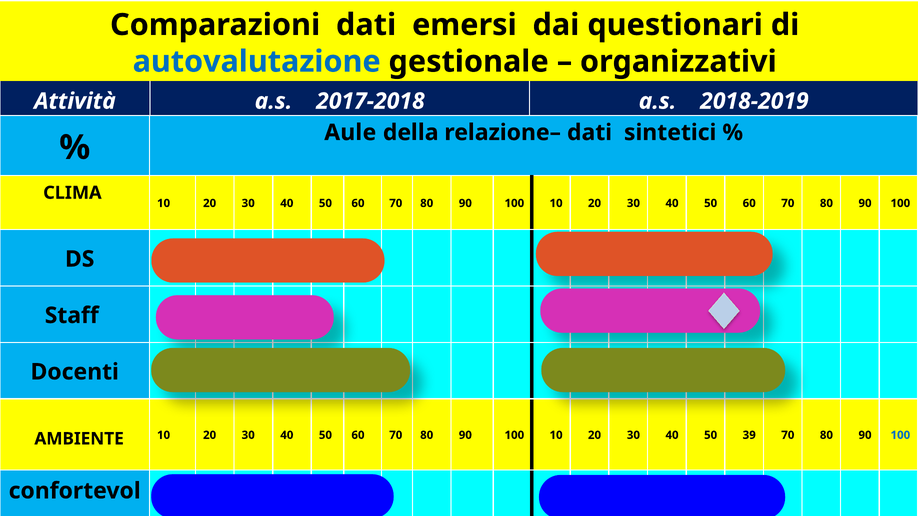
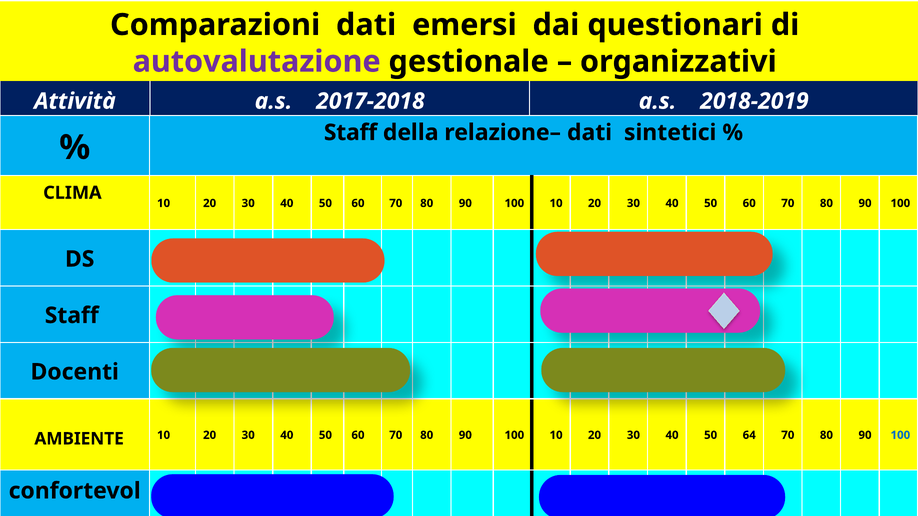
autovalutazione colour: blue -> purple
Aule at (350, 133): Aule -> Staff
39: 39 -> 64
